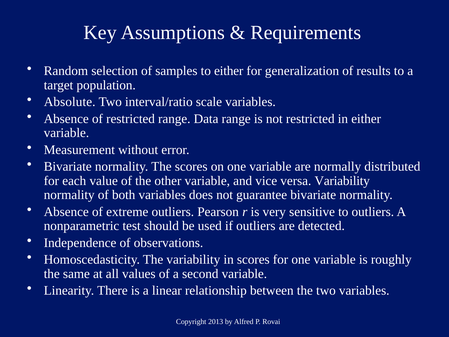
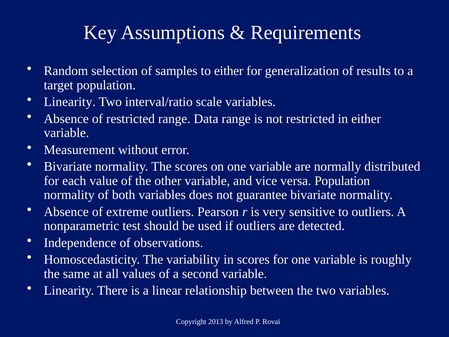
Absolute at (70, 102): Absolute -> Linearity
versa Variability: Variability -> Population
